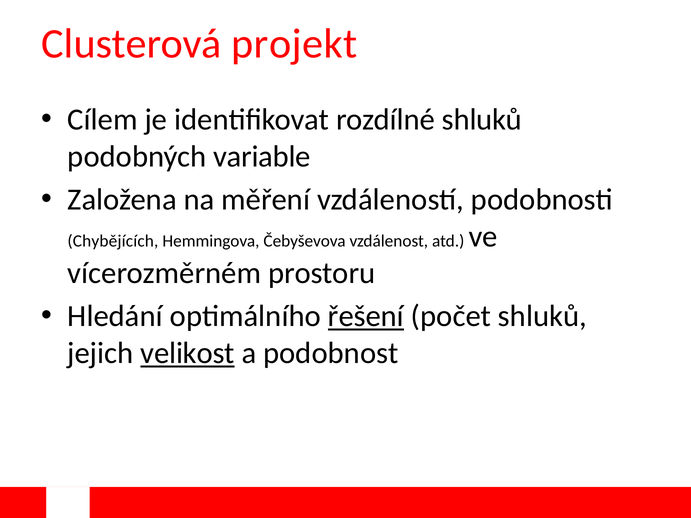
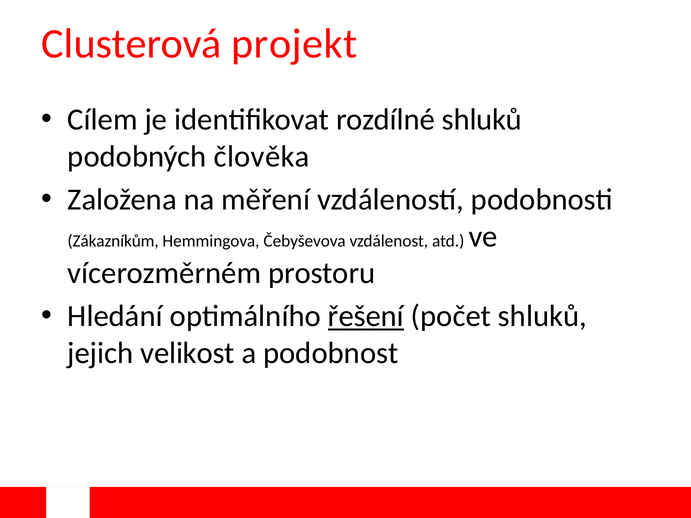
variable: variable -> člověka
Chybějících: Chybějících -> Zákazníkům
velikost underline: present -> none
